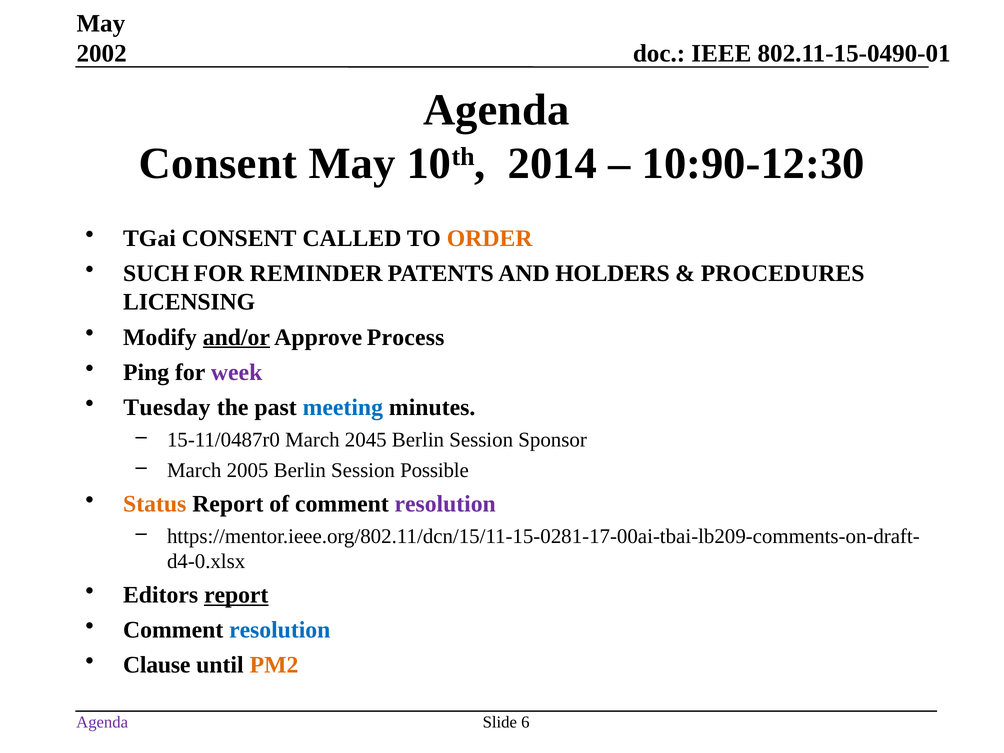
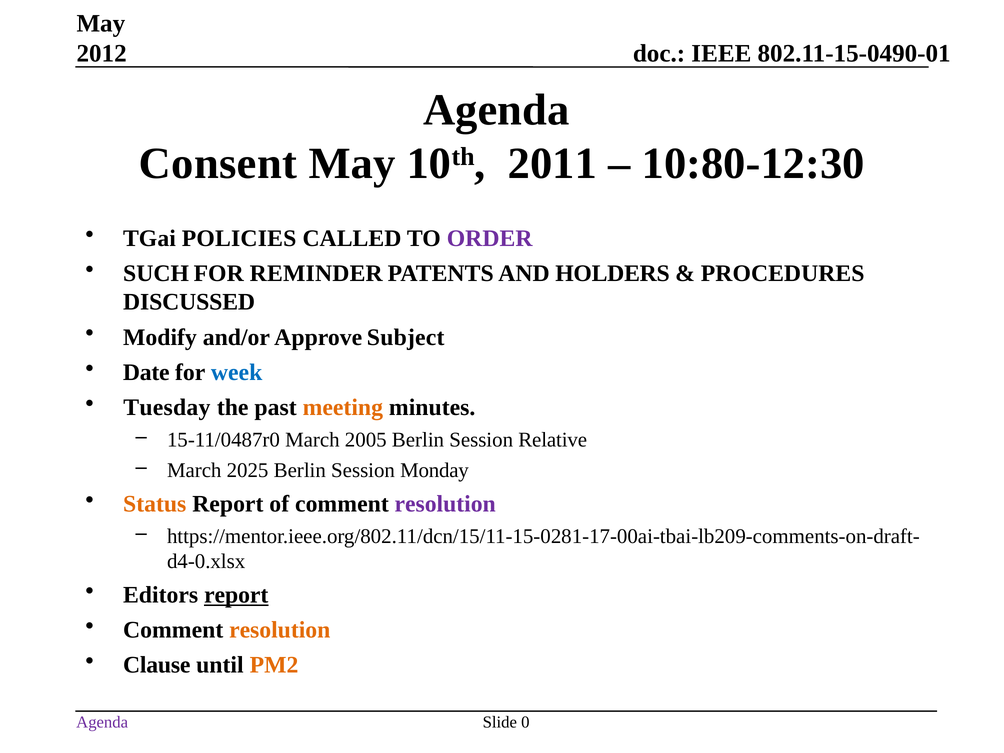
2002: 2002 -> 2012
2014: 2014 -> 2011
10:90-12:30: 10:90-12:30 -> 10:80-12:30
TGai CONSENT: CONSENT -> POLICIES
ORDER colour: orange -> purple
LICENSING: LICENSING -> DISCUSSED
and/or underline: present -> none
Process: Process -> Subject
Ping: Ping -> Date
week colour: purple -> blue
meeting colour: blue -> orange
2045: 2045 -> 2005
Sponsor: Sponsor -> Relative
2005: 2005 -> 2025
Possible: Possible -> Monday
resolution at (280, 630) colour: blue -> orange
6: 6 -> 0
